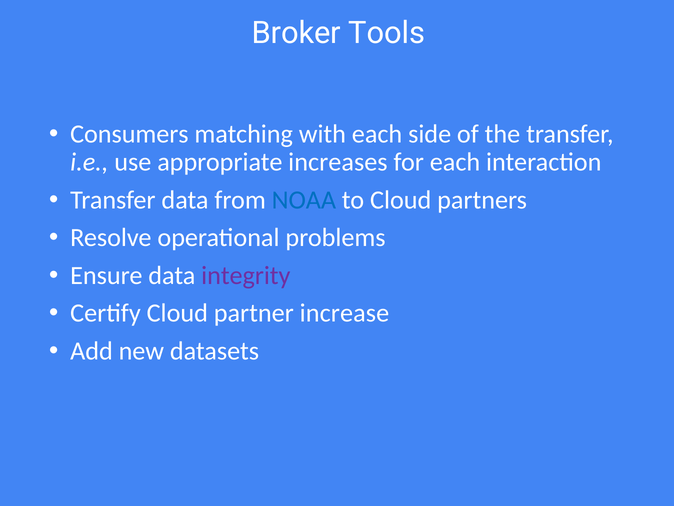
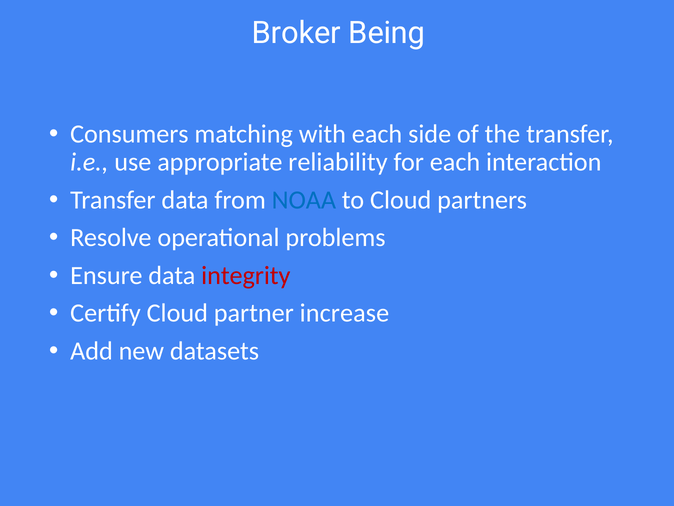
Tools: Tools -> Being
increases: increases -> reliability
integrity colour: purple -> red
